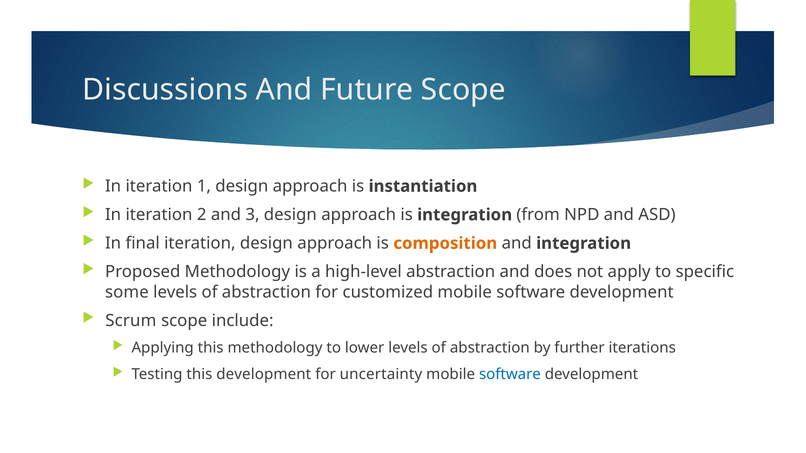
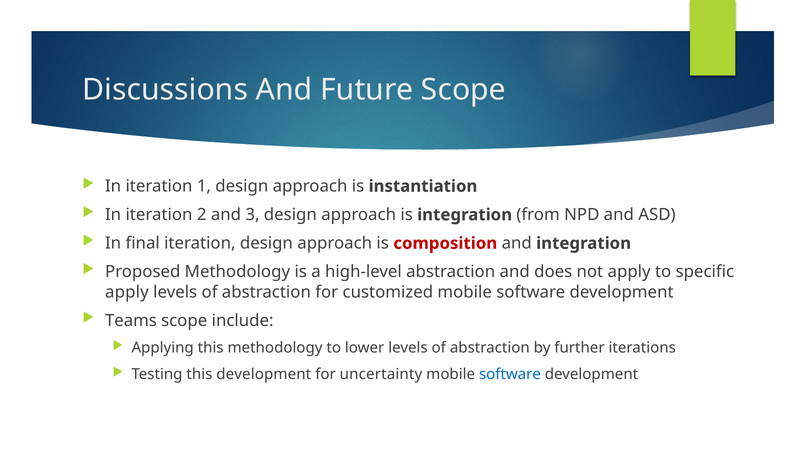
composition colour: orange -> red
some at (127, 292): some -> apply
Scrum: Scrum -> Teams
